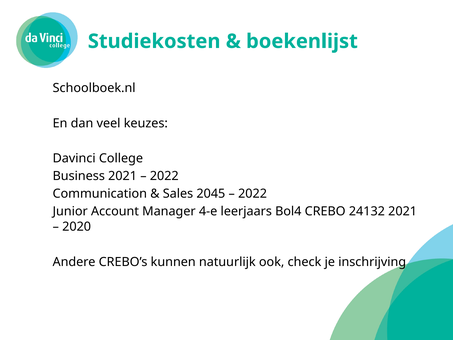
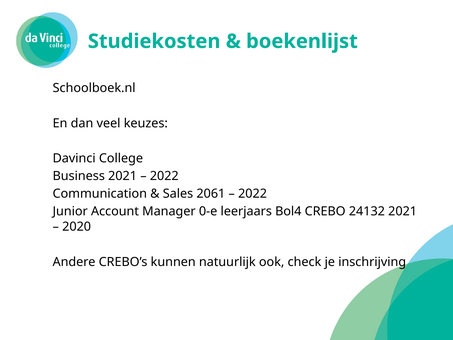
2045: 2045 -> 2061
4-e: 4-e -> 0-e
